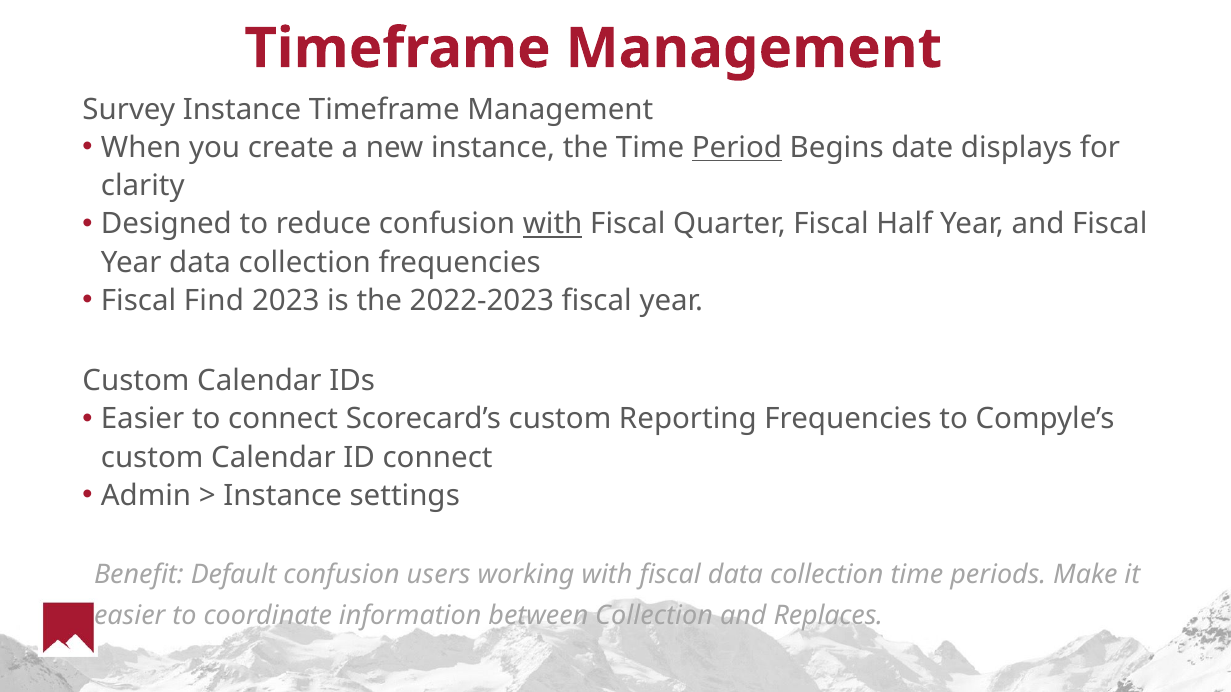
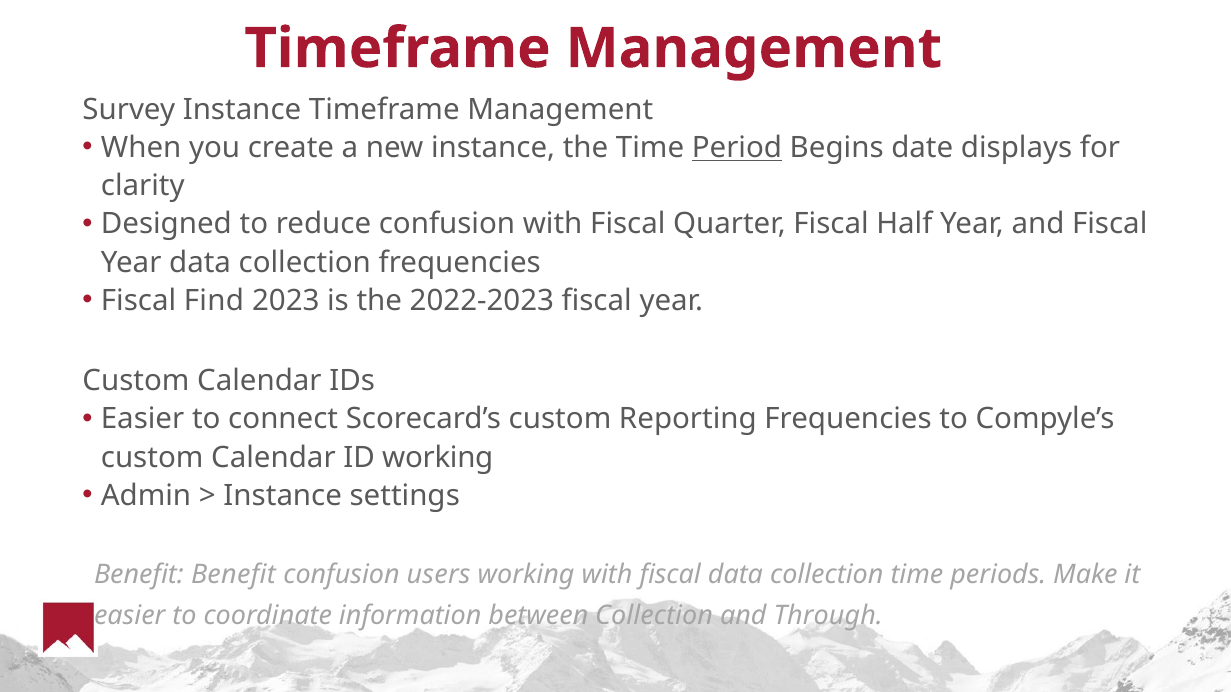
with at (553, 224) underline: present -> none
ID connect: connect -> working
Benefit Default: Default -> Benefit
Replaces: Replaces -> Through
